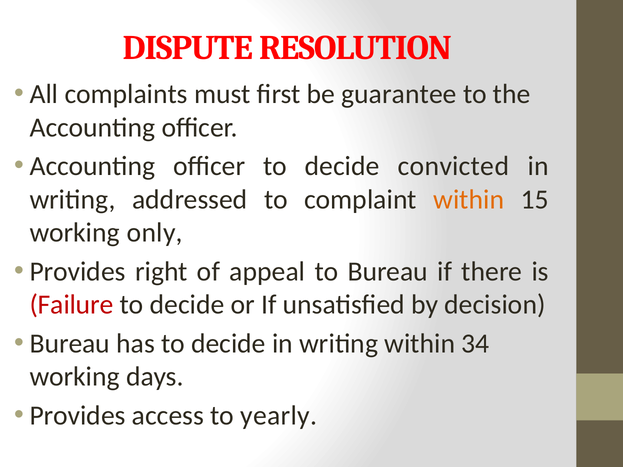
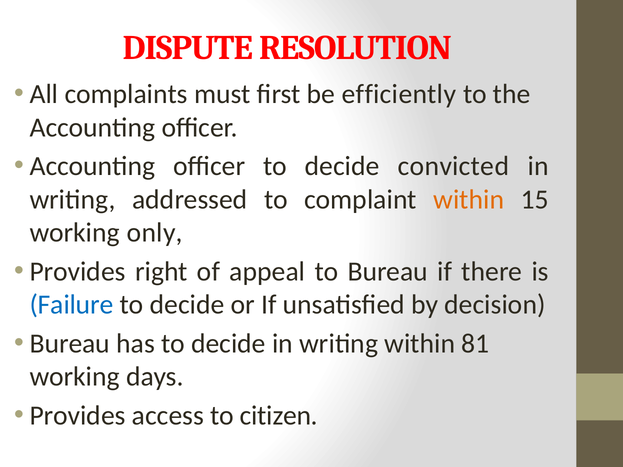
guarantee: guarantee -> efficiently
Failure colour: red -> blue
34: 34 -> 81
yearly: yearly -> citizen
